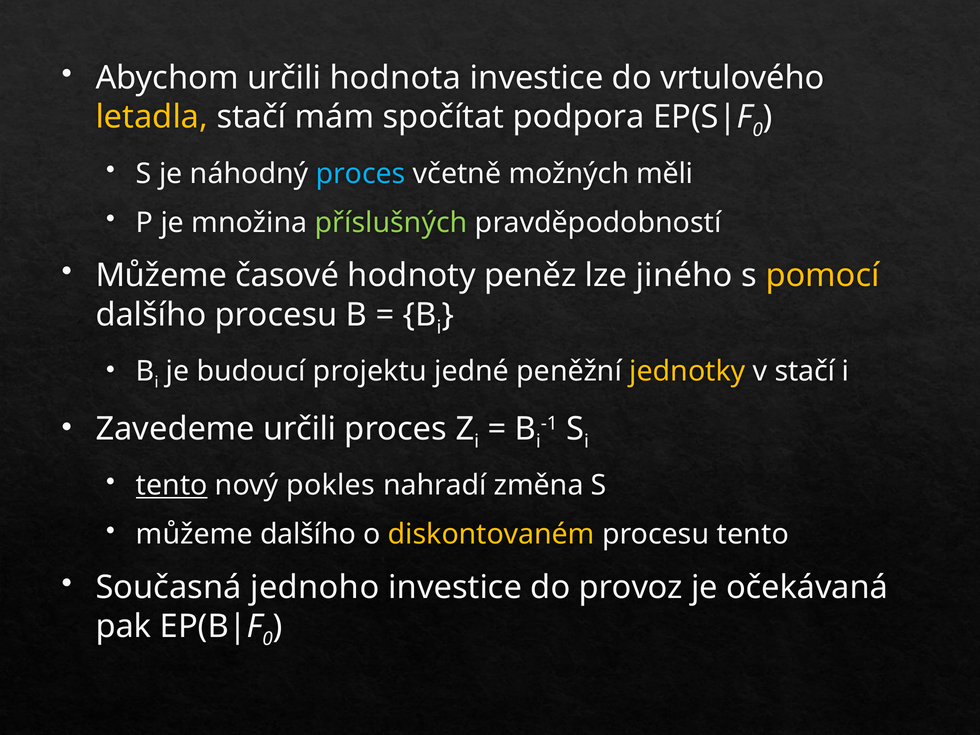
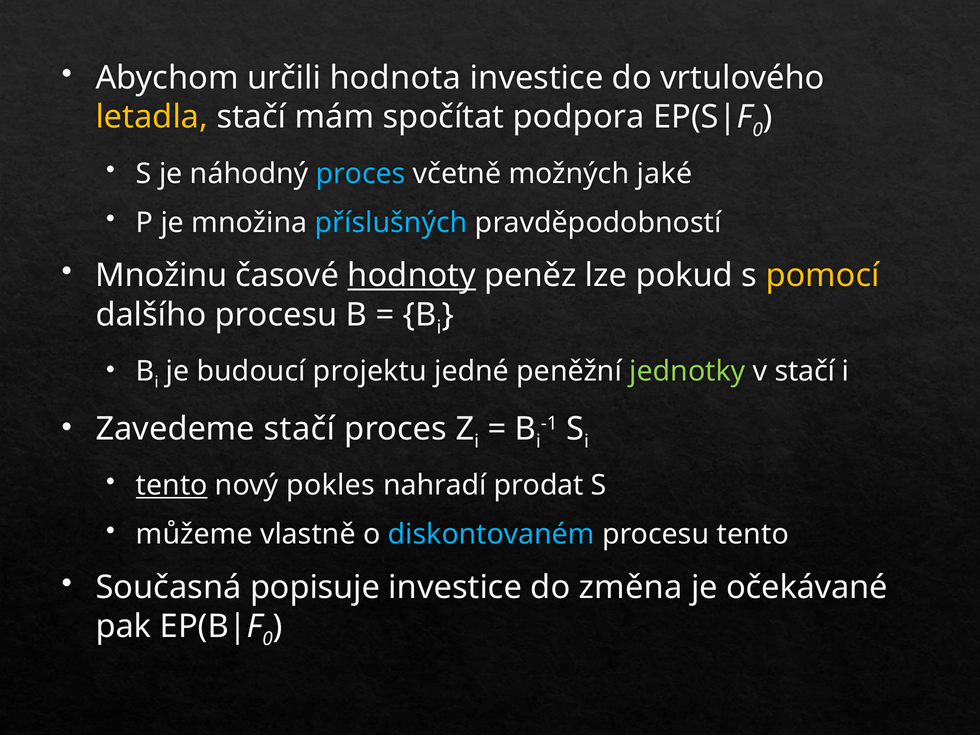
měli: měli -> jaké
příslušných colour: light green -> light blue
Můžeme at (161, 276): Můžeme -> Množinu
hodnoty underline: none -> present
jiného: jiného -> pokud
jednotky colour: yellow -> light green
Zavedeme určili: určili -> stačí
změna: změna -> prodat
můžeme dalšího: dalšího -> vlastně
diskontovaném colour: yellow -> light blue
jednoho: jednoho -> popisuje
provoz: provoz -> změna
očekávaná: očekávaná -> očekávané
